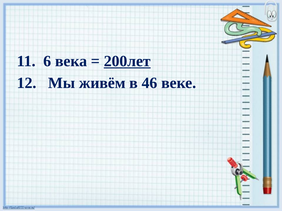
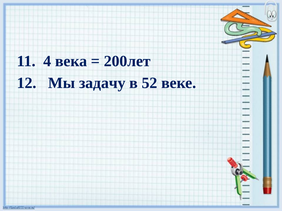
6: 6 -> 4
200лет underline: present -> none
живём: живём -> задачу
46: 46 -> 52
